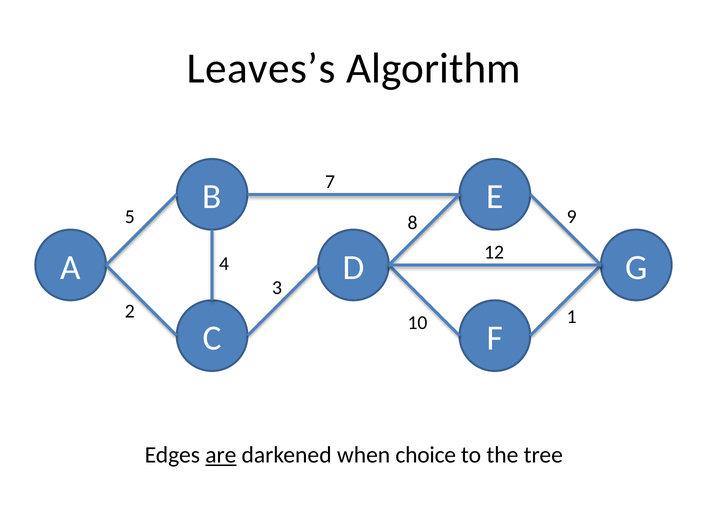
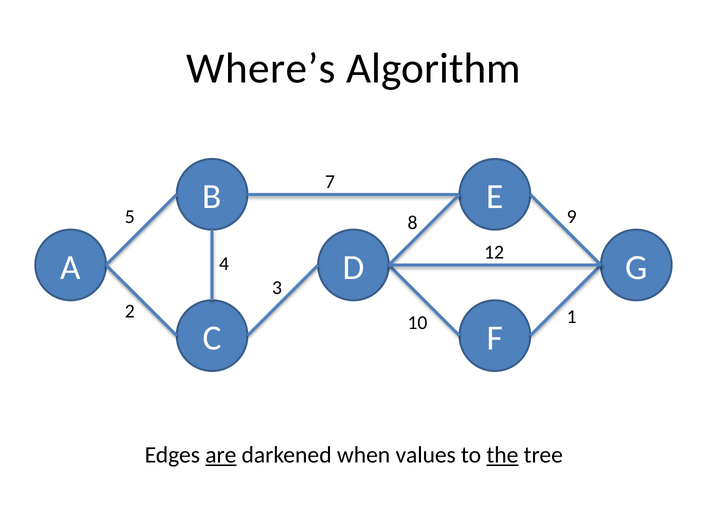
Leaves’s: Leaves’s -> Where’s
choice: choice -> values
the underline: none -> present
